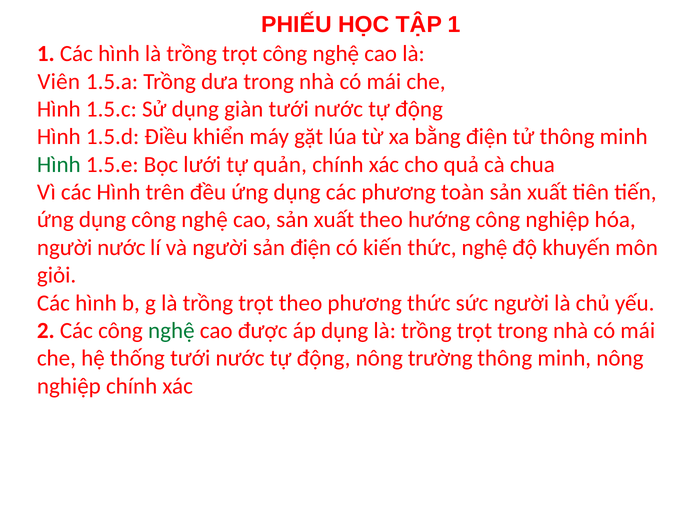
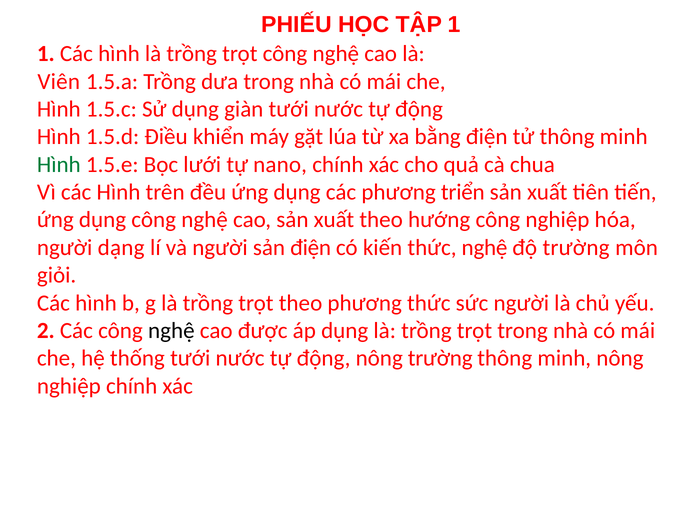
quản: quản -> nano
toàn: toàn -> triển
người nước: nước -> dạng
độ khuyến: khuyến -> trường
nghệ at (171, 331) colour: green -> black
